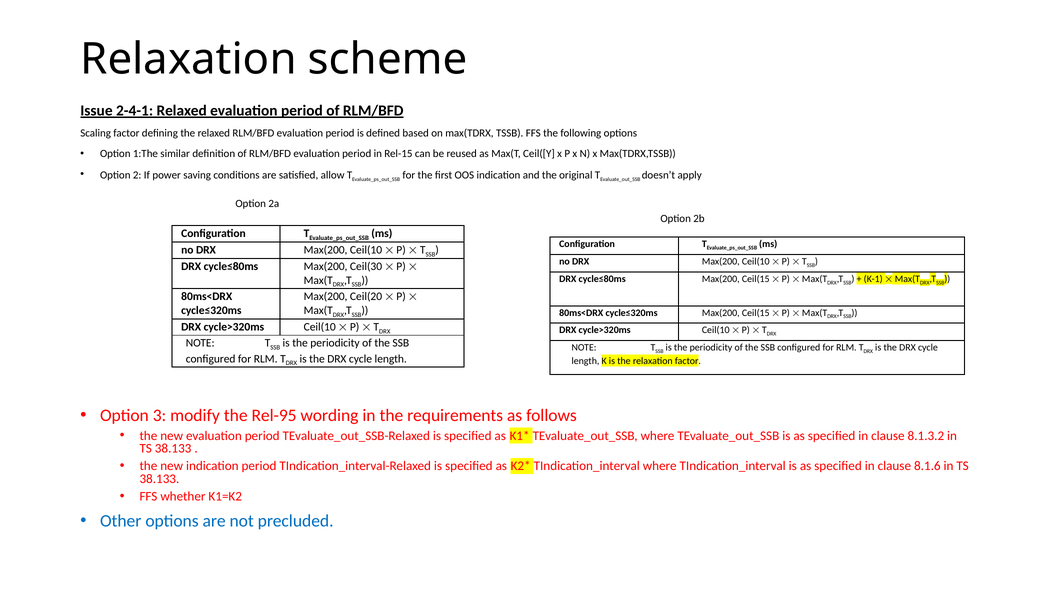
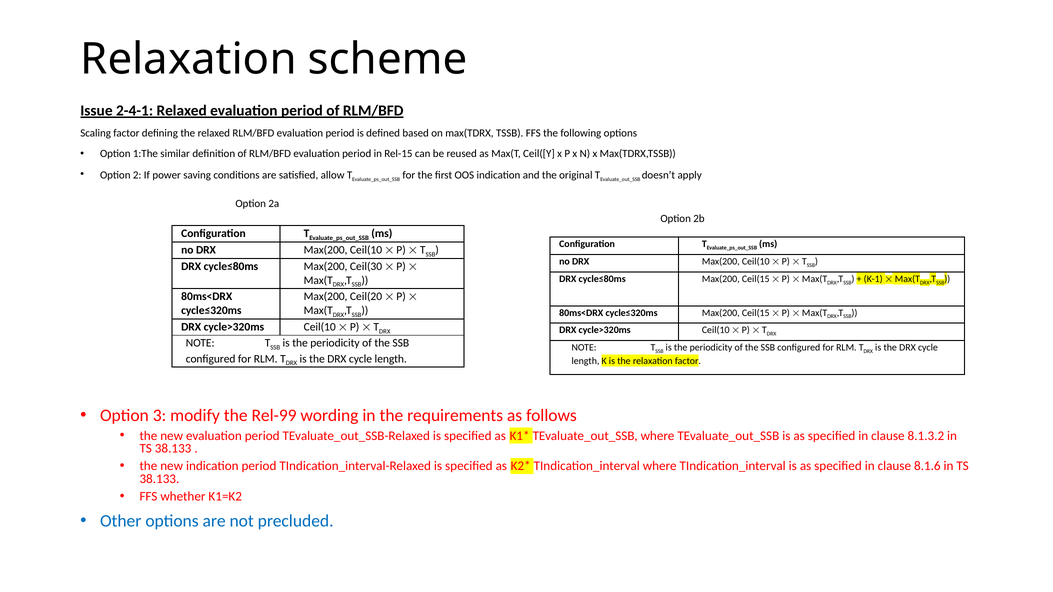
Rel-95: Rel-95 -> Rel-99
